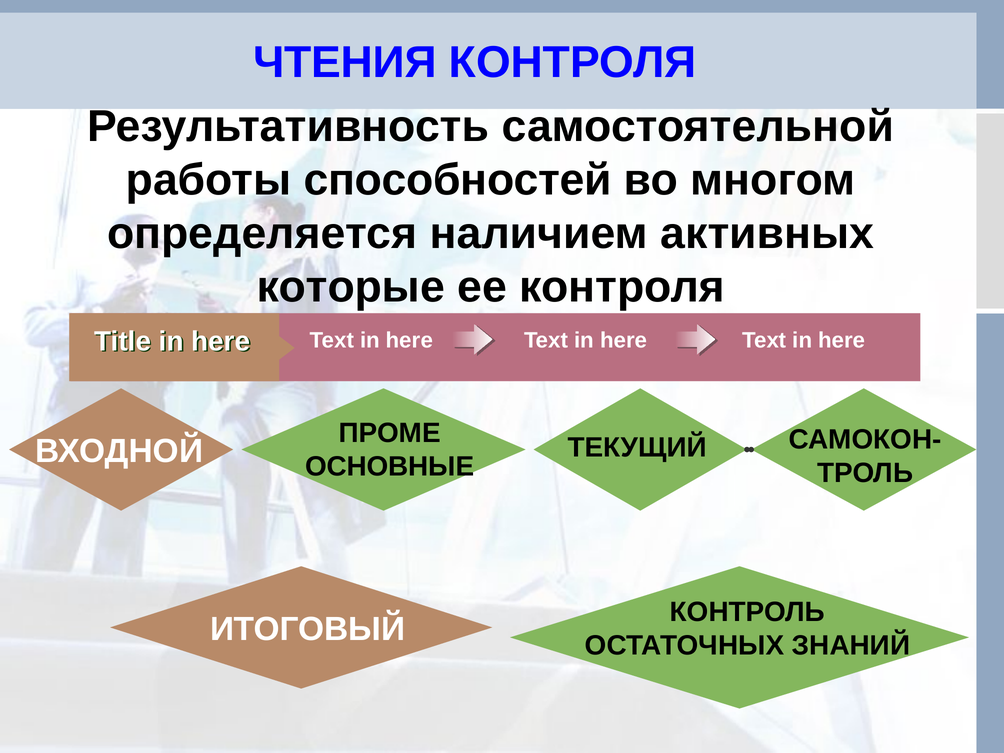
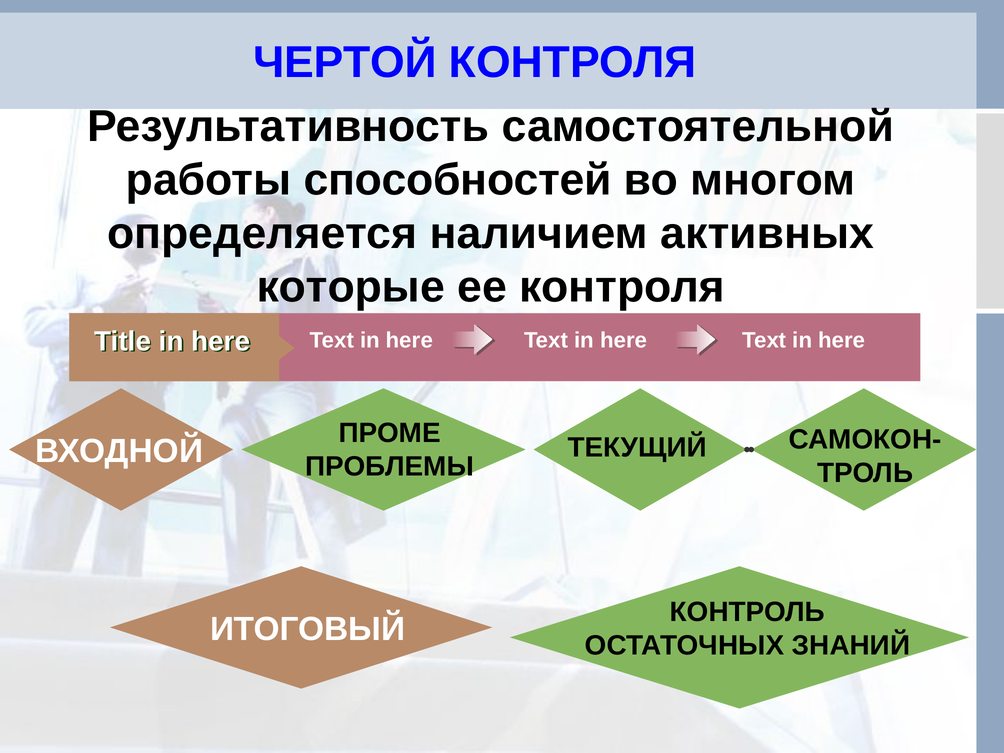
ЧТЕНИЯ: ЧТЕНИЯ -> ЧЕРТОЙ
ОСНОВНЫЕ: ОСНОВНЫЕ -> ПРОБЛЕМЫ
